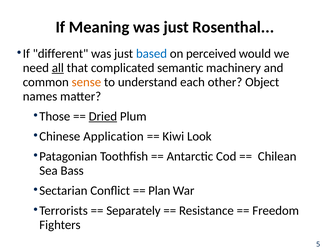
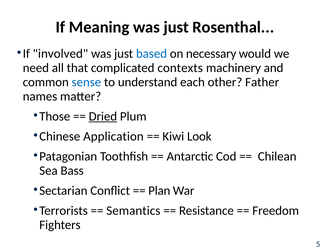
different: different -> involved
perceived: perceived -> necessary
all underline: present -> none
semantic: semantic -> contexts
sense colour: orange -> blue
Object: Object -> Father
Separately: Separately -> Semantics
